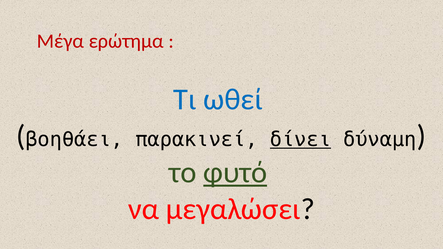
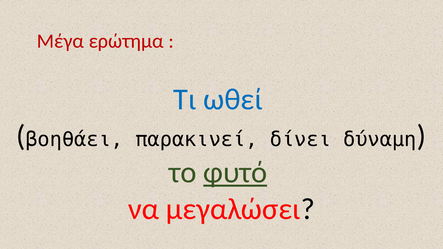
δίνει underline: present -> none
